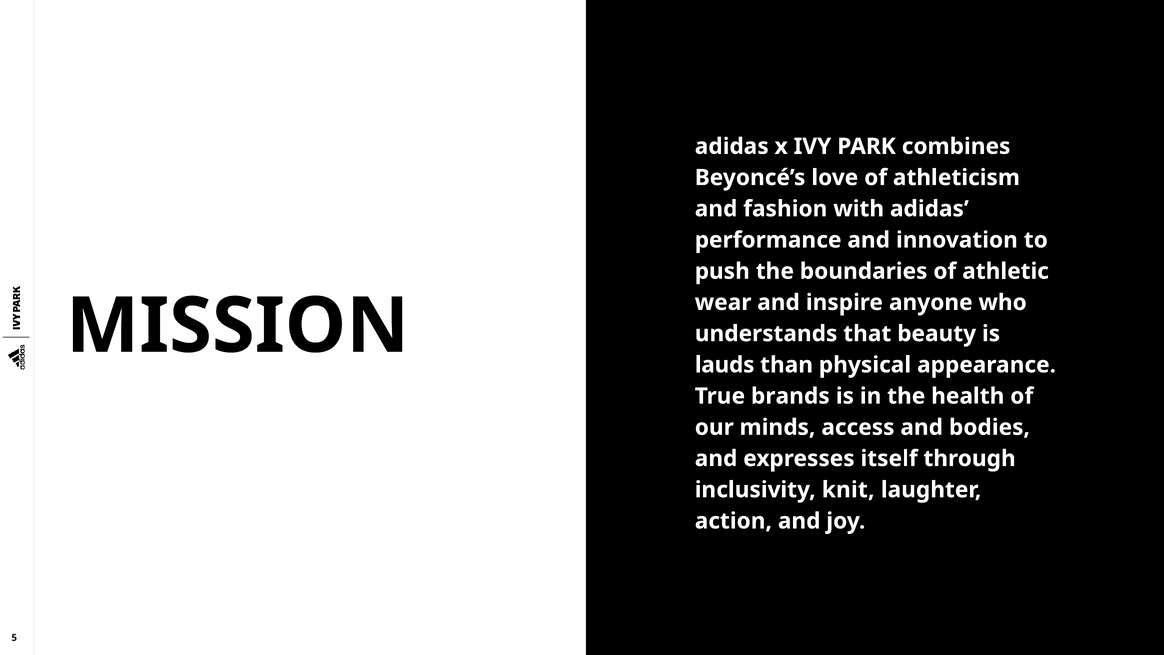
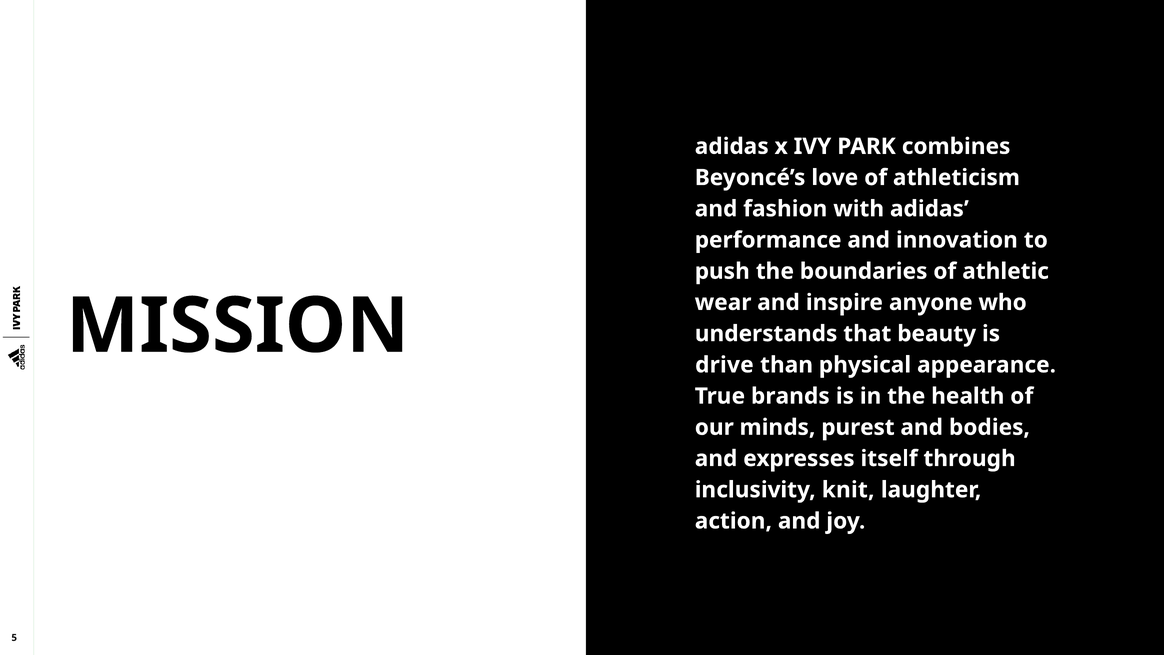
lauds: lauds -> drive
access: access -> purest
